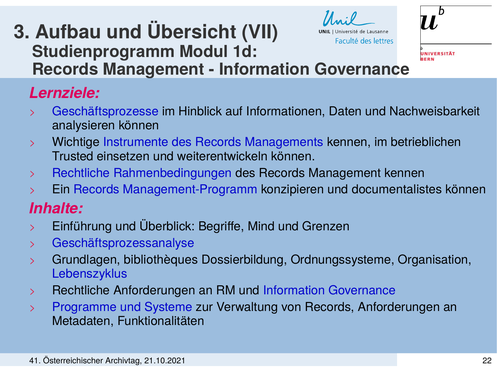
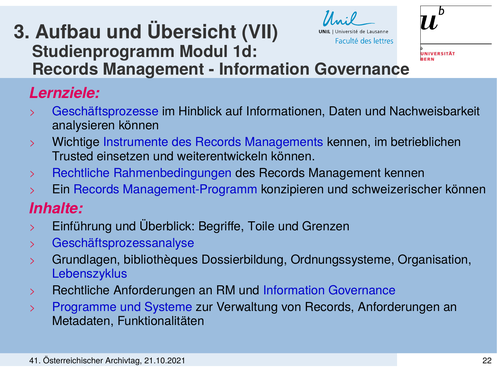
documentalistes: documentalistes -> schweizerischer
Mind: Mind -> Toile
